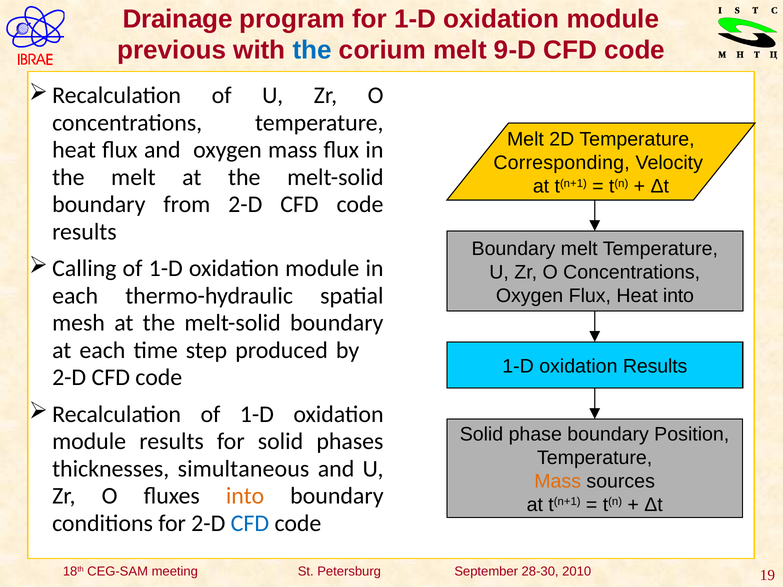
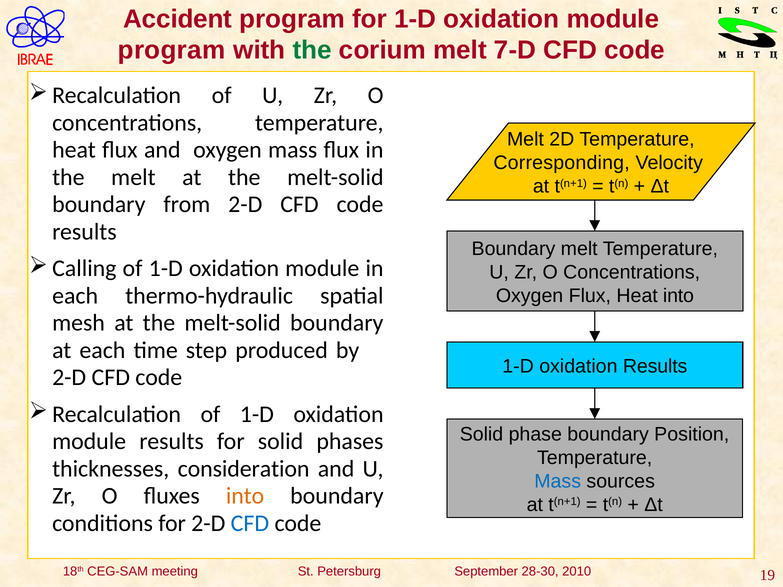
Drainage: Drainage -> Accident
previous at (172, 50): previous -> program
the at (312, 50) colour: blue -> green
9-D: 9-D -> 7-D
simultaneous: simultaneous -> consideration
Mass at (558, 481) colour: orange -> blue
